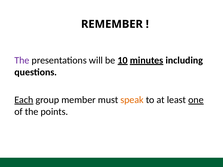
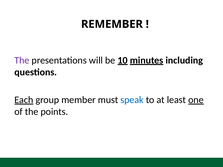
speak colour: orange -> blue
